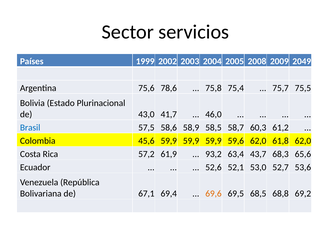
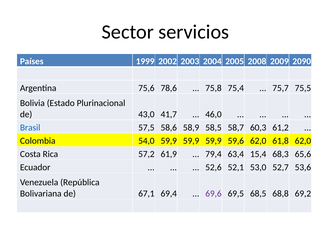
2049: 2049 -> 2090
45,6: 45,6 -> 54,0
93,2: 93,2 -> 79,4
43,7: 43,7 -> 15,4
69,6 colour: orange -> purple
